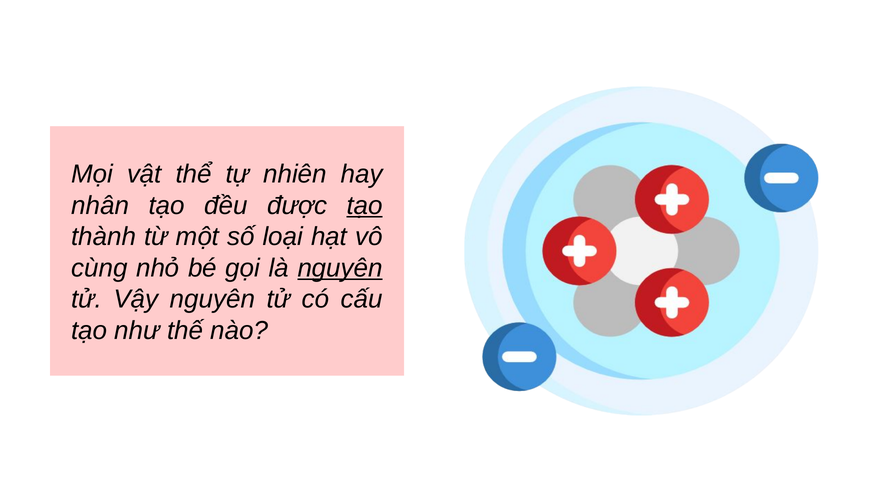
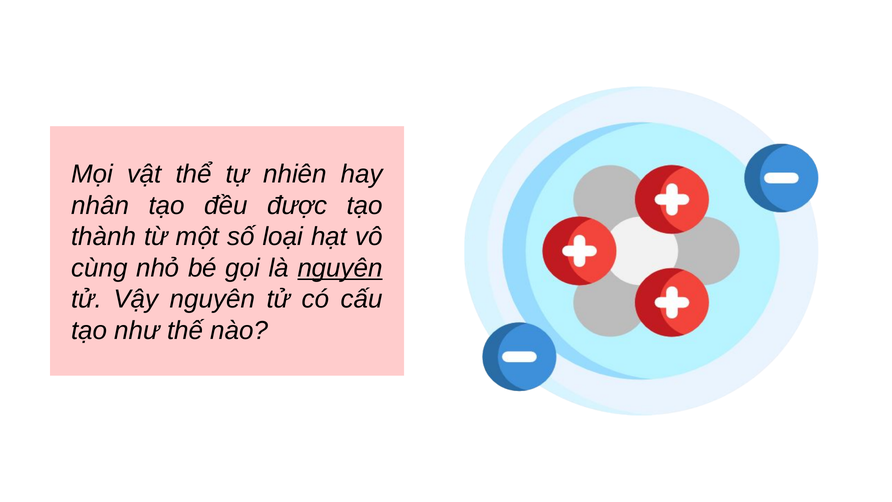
tạo at (365, 206) underline: present -> none
